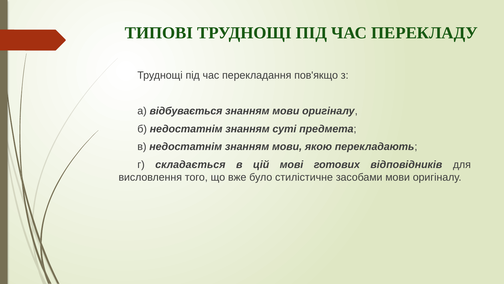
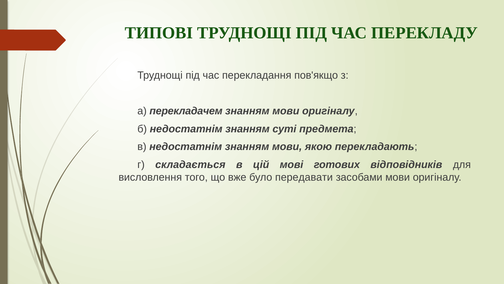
відбувається: відбувається -> перекладачем
стилістичне: стилістичне -> передавати
